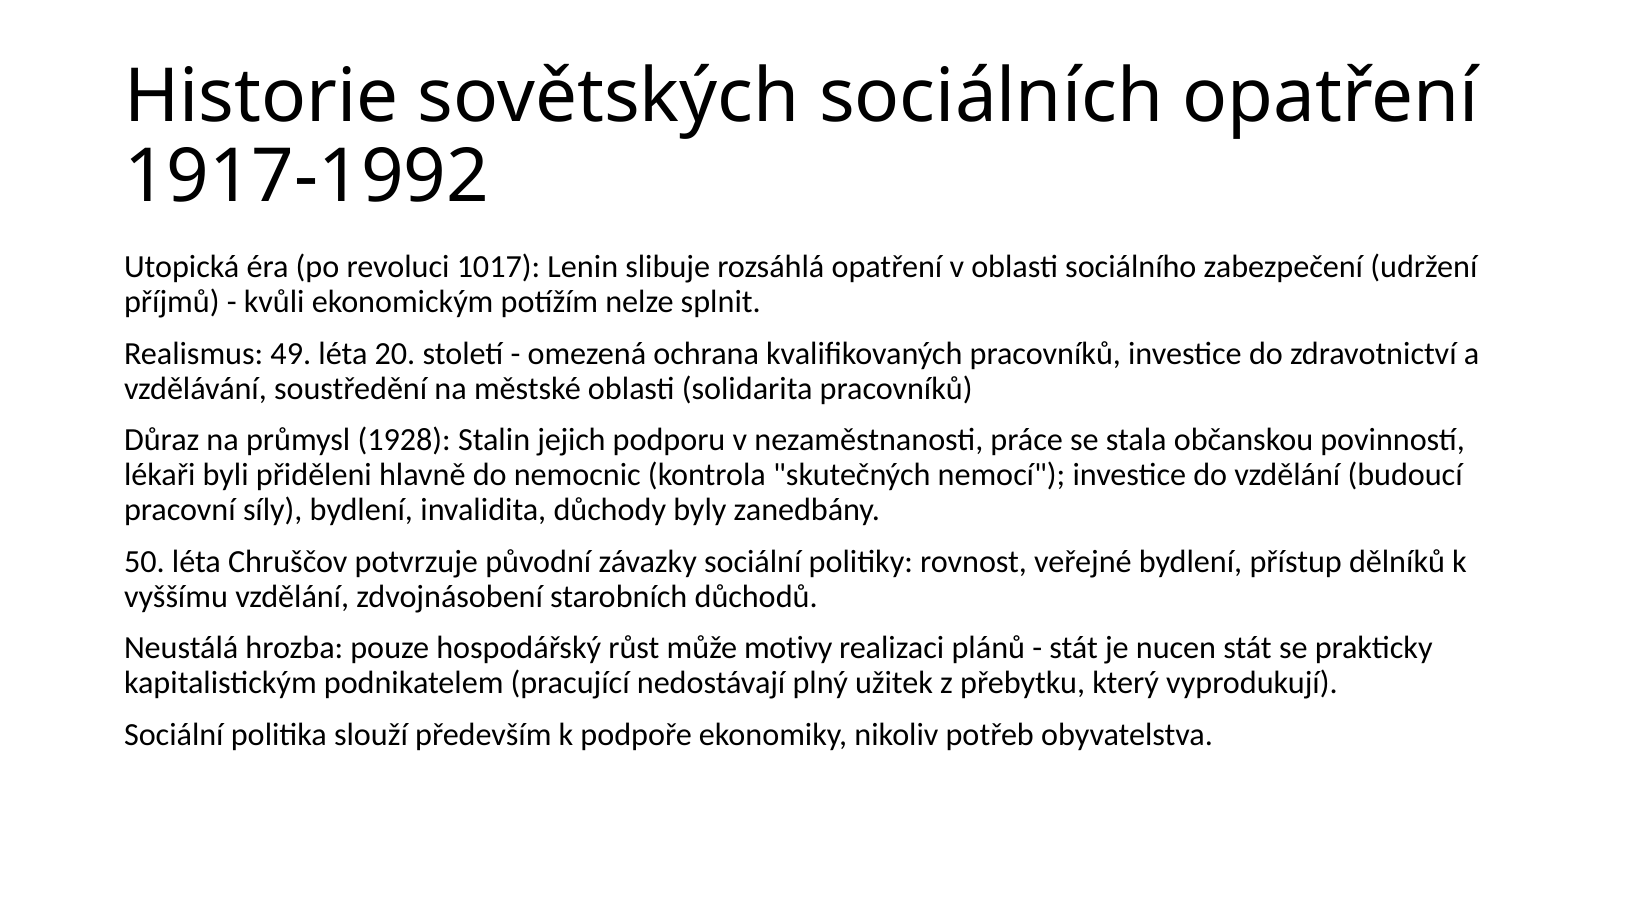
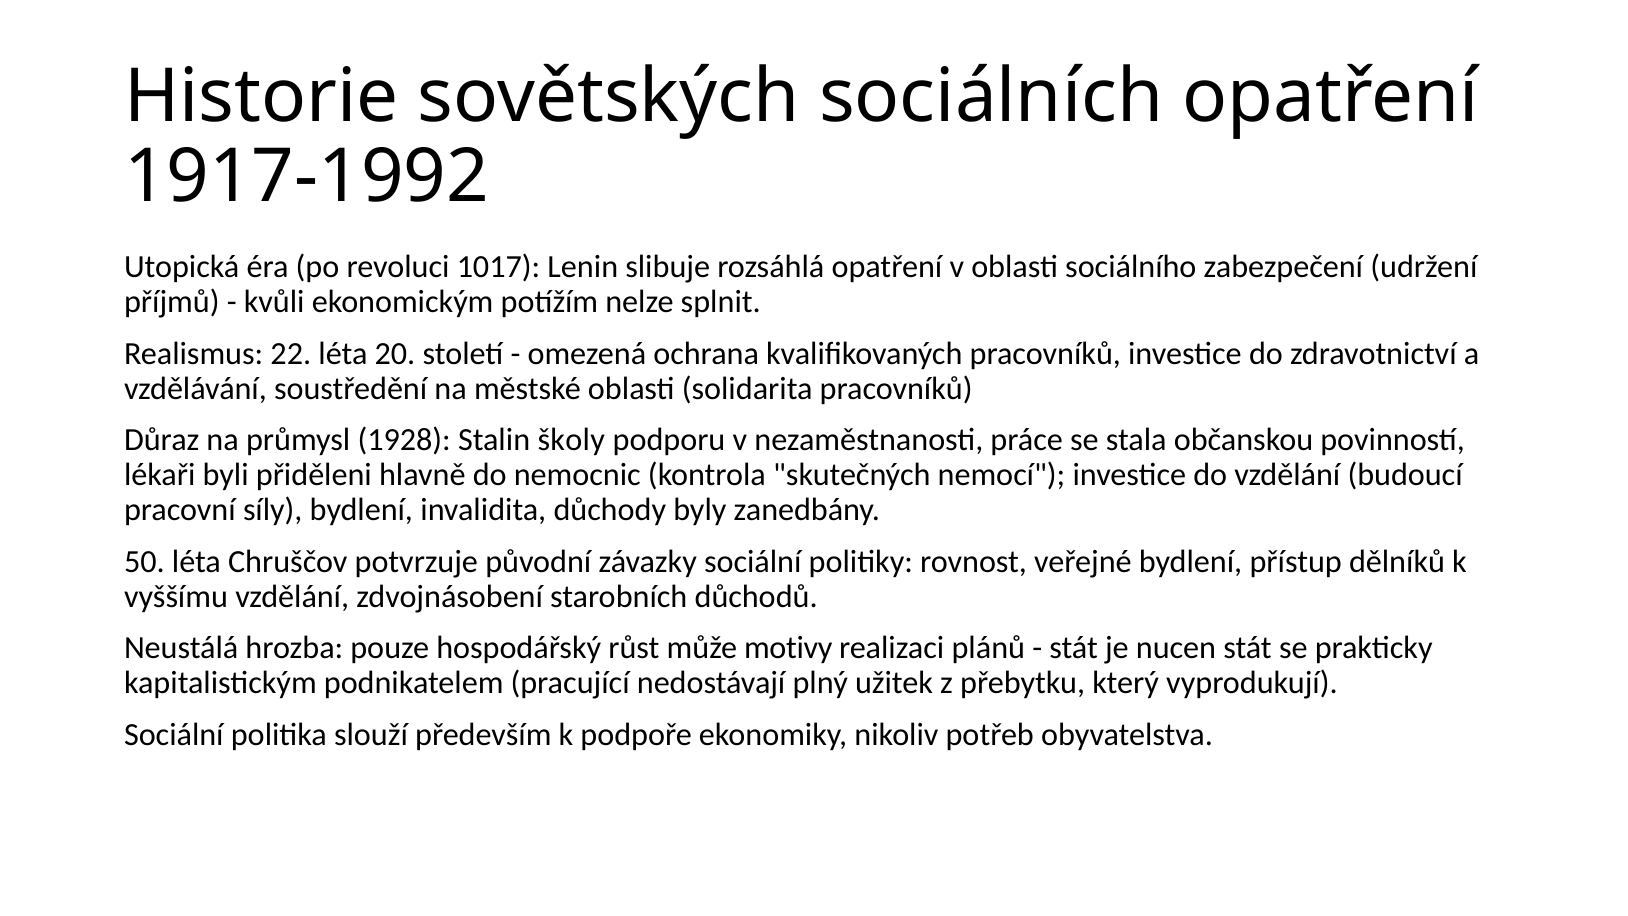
49: 49 -> 22
jejich: jejich -> školy
